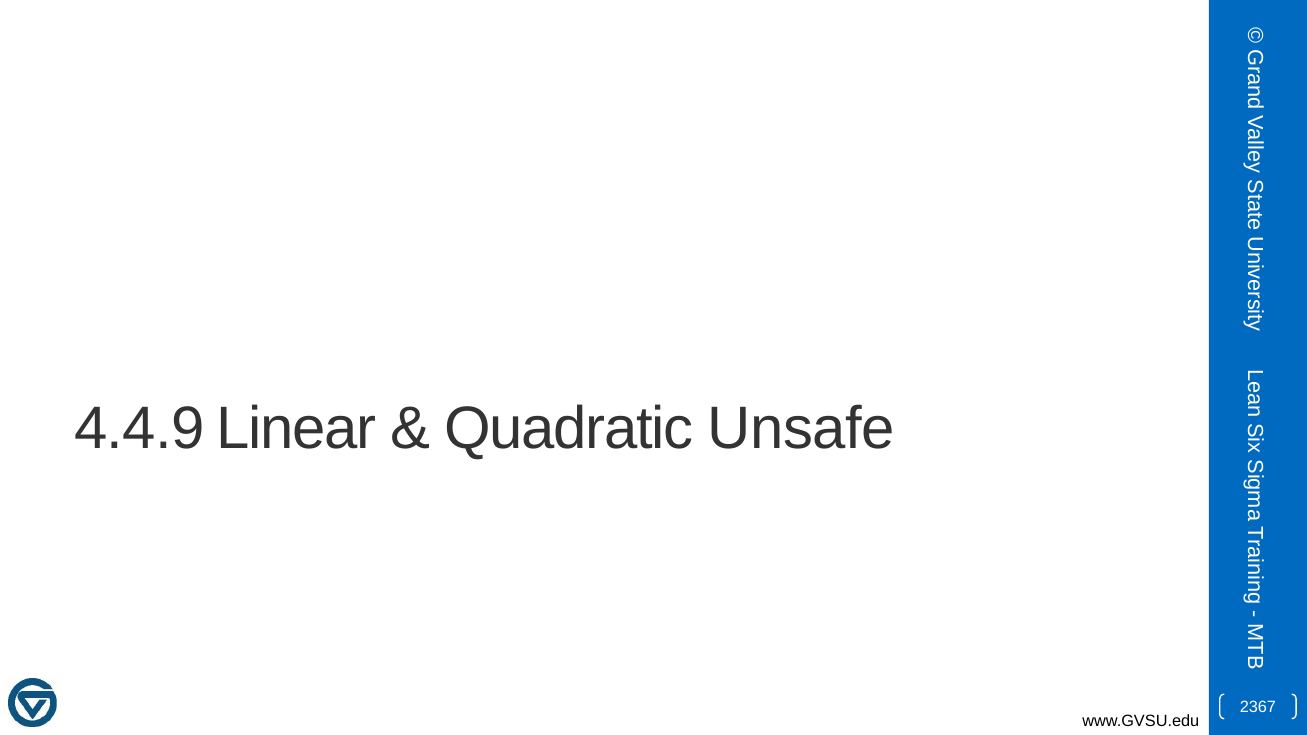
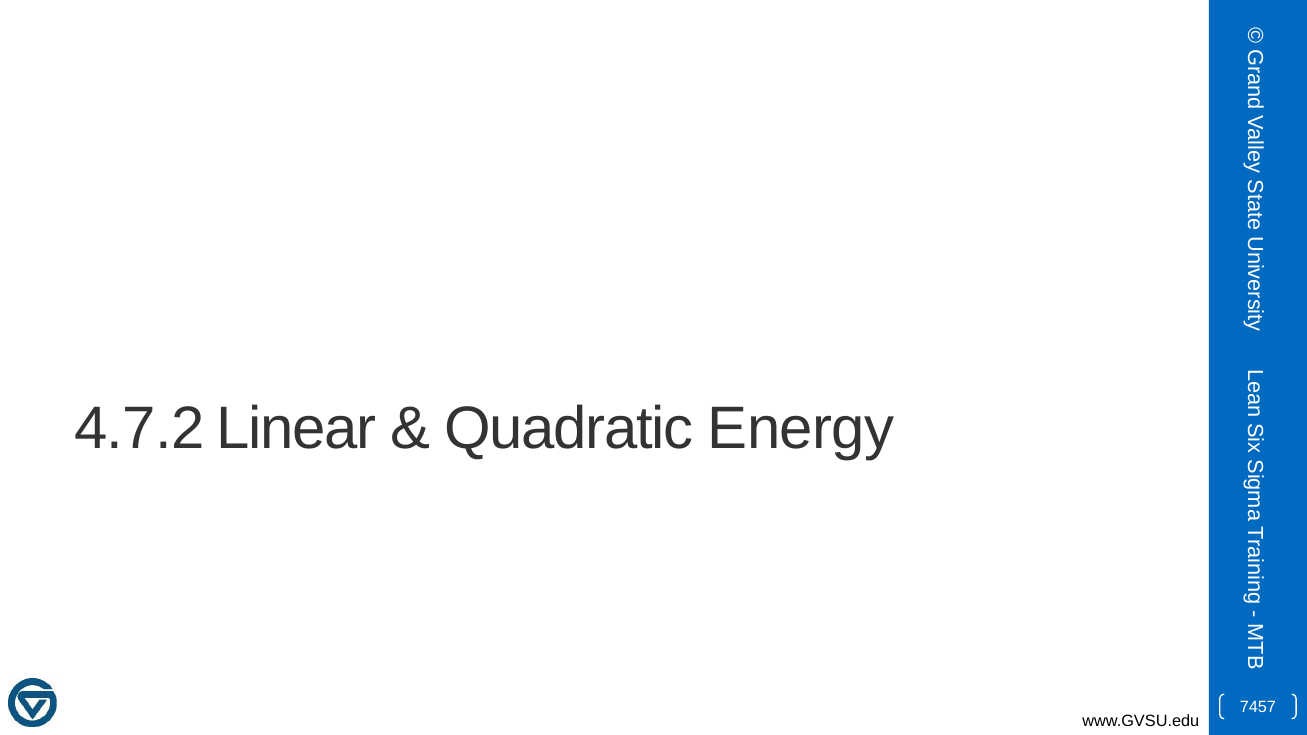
4.4.9: 4.4.9 -> 4.7.2
Unsafe: Unsafe -> Energy
2367: 2367 -> 7457
